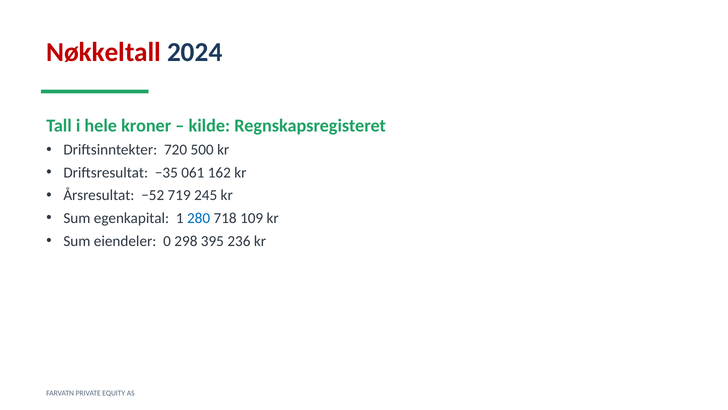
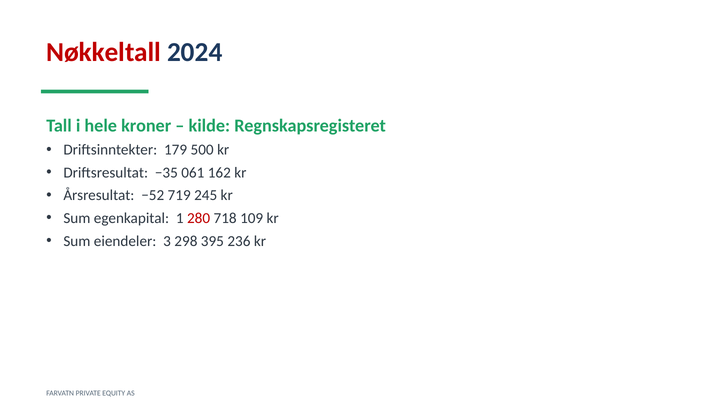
720: 720 -> 179
280 colour: blue -> red
0: 0 -> 3
